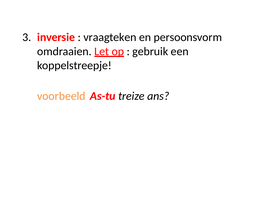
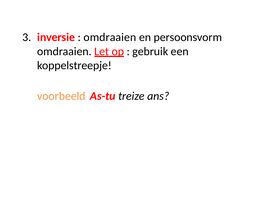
vraagteken at (110, 37): vraagteken -> omdraaien
